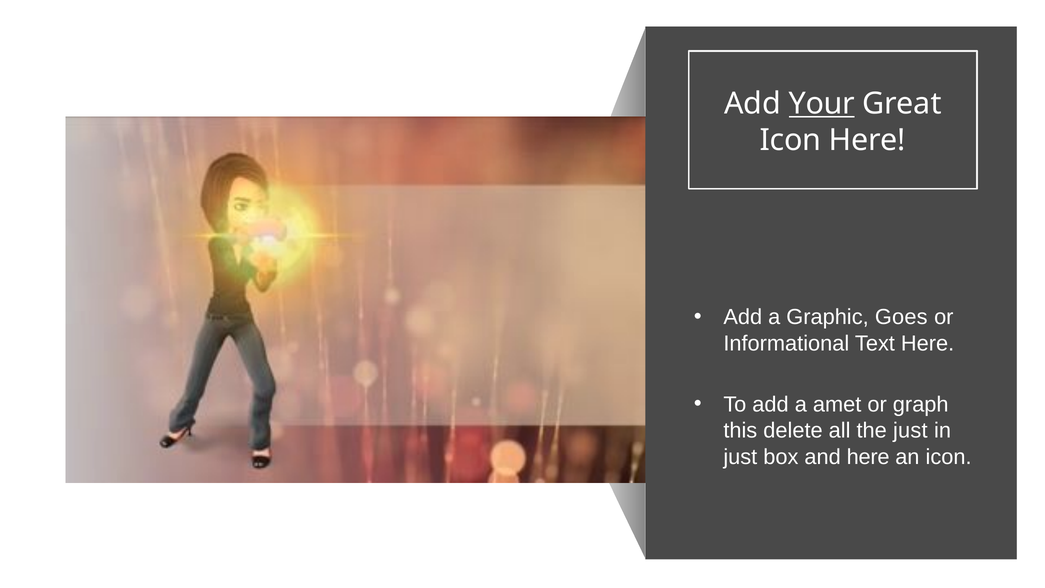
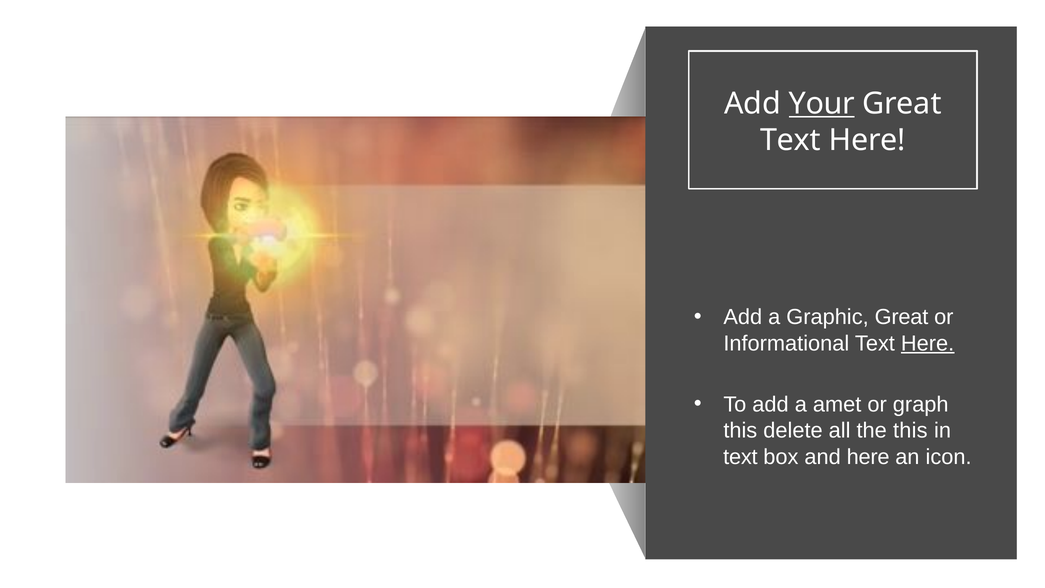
Icon at (791, 140): Icon -> Text
Graphic Goes: Goes -> Great
Here at (928, 343) underline: none -> present
the just: just -> this
just at (740, 457): just -> text
